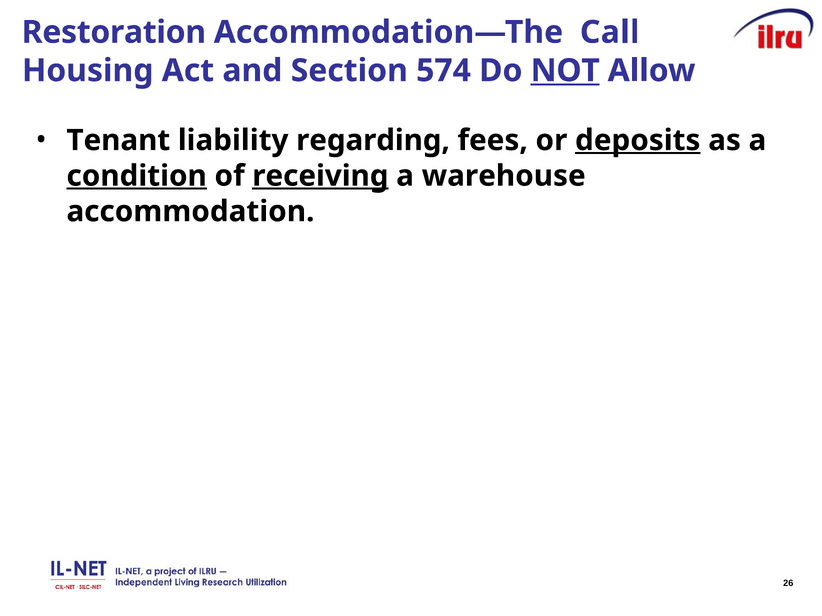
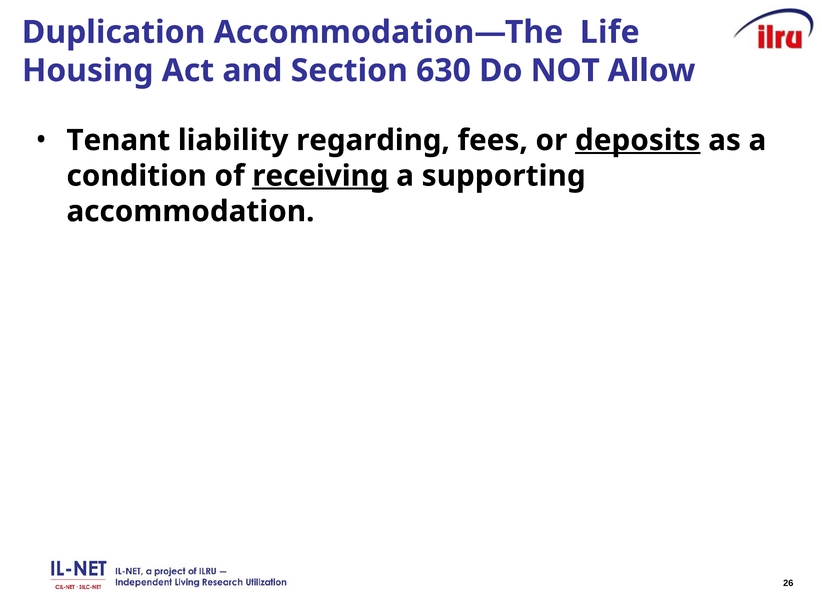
Restoration: Restoration -> Duplication
Call: Call -> Life
574: 574 -> 630
NOT underline: present -> none
condition underline: present -> none
warehouse: warehouse -> supporting
